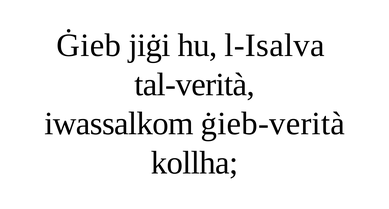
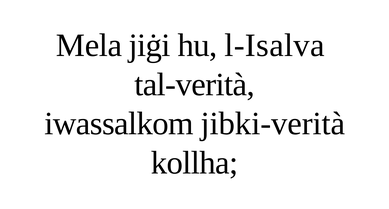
Ġieb: Ġieb -> Mela
ġieb-verità: ġieb-verità -> jibki-verità
